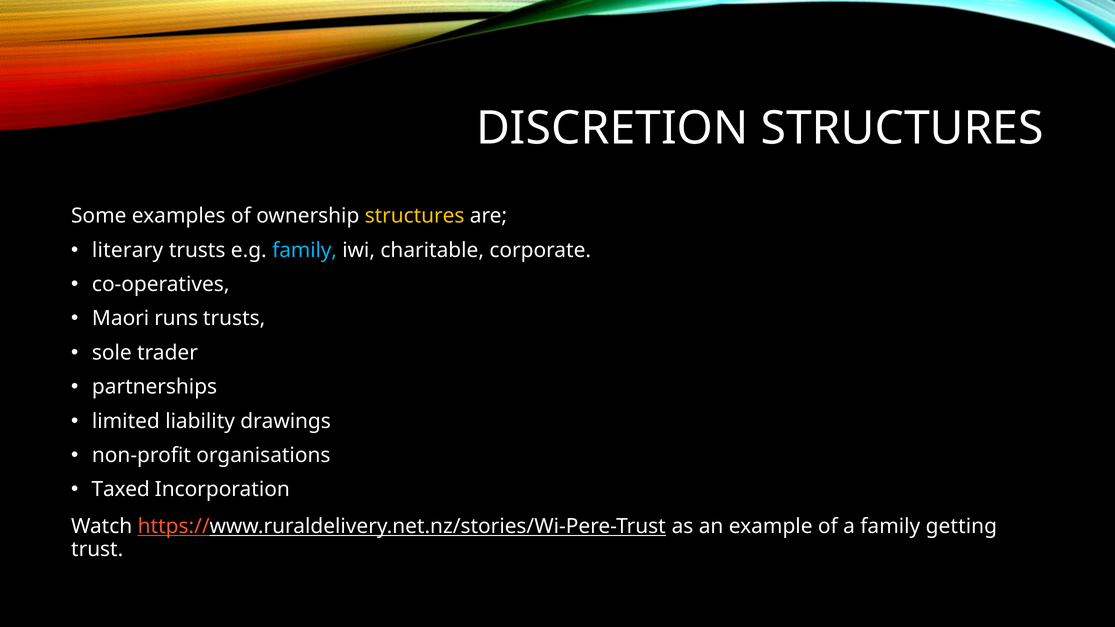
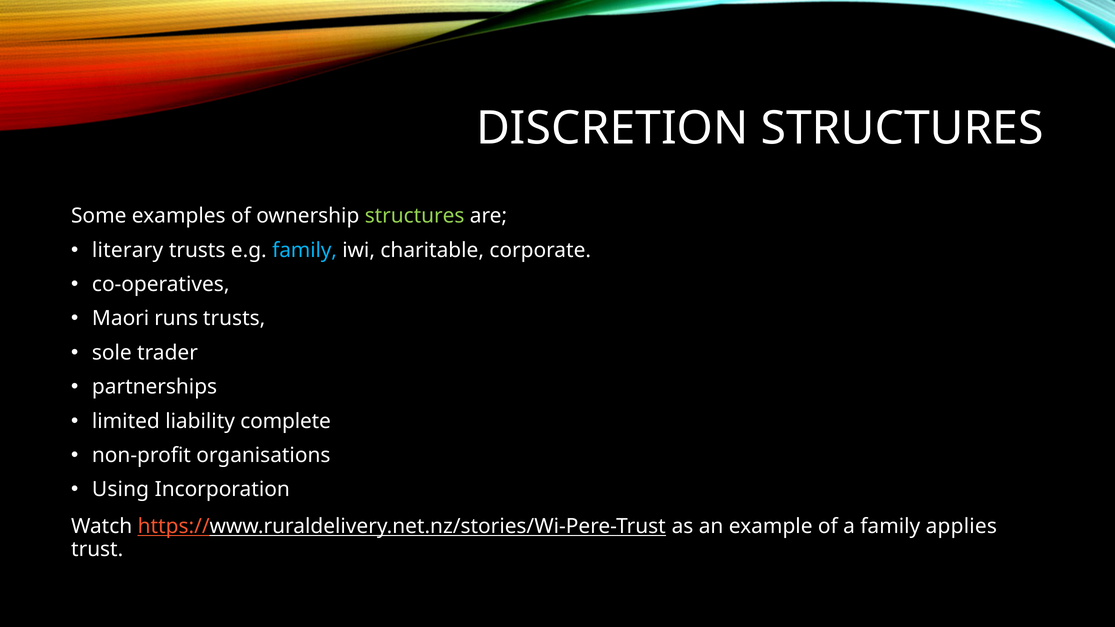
structures at (415, 216) colour: yellow -> light green
drawings: drawings -> complete
Taxed: Taxed -> Using
getting: getting -> applies
